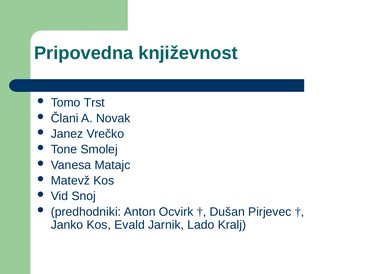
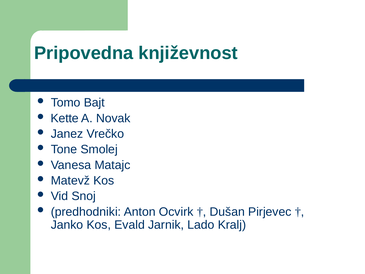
Trst: Trst -> Bajt
Člani: Člani -> Kette
